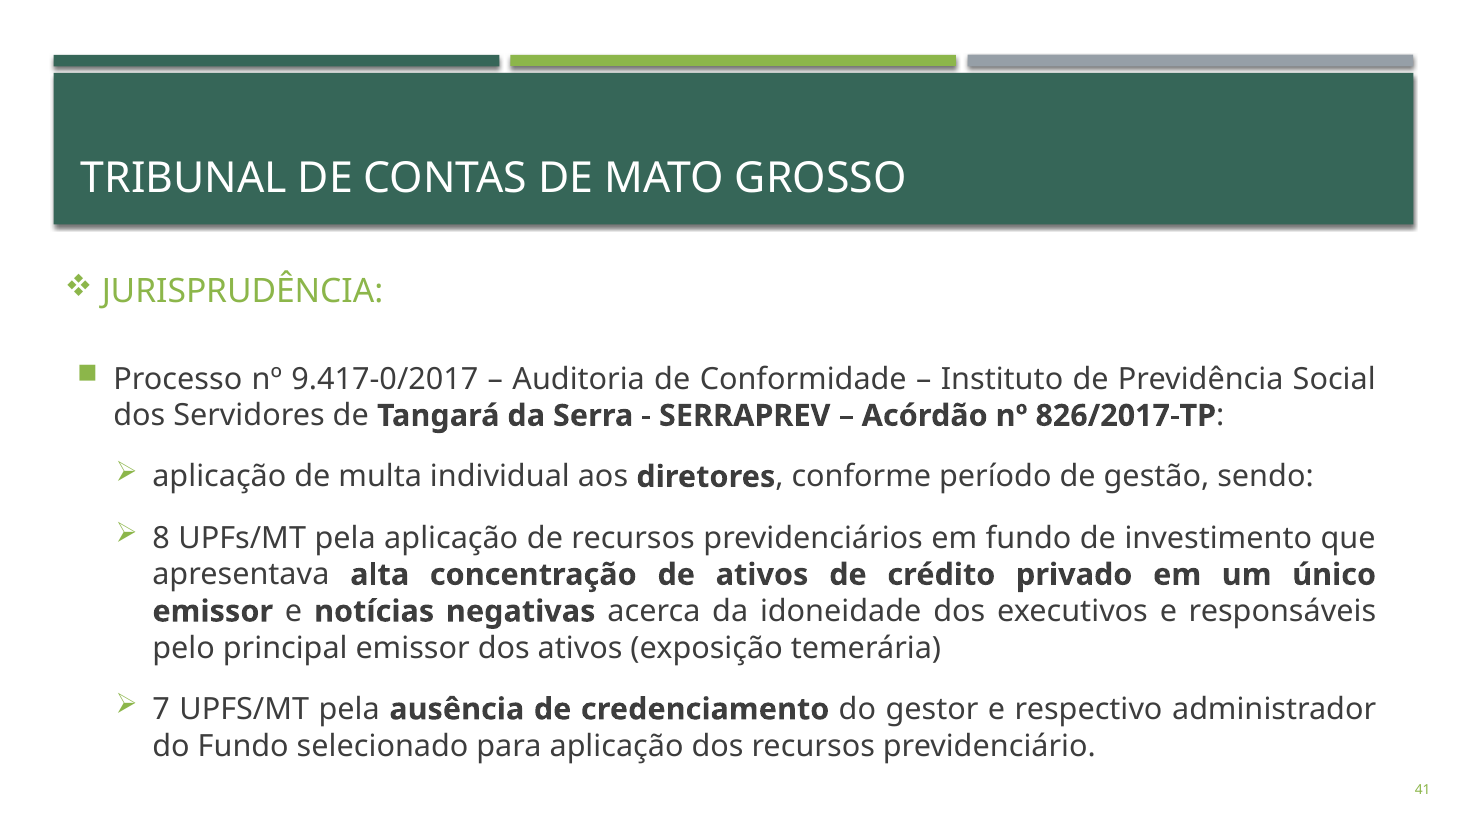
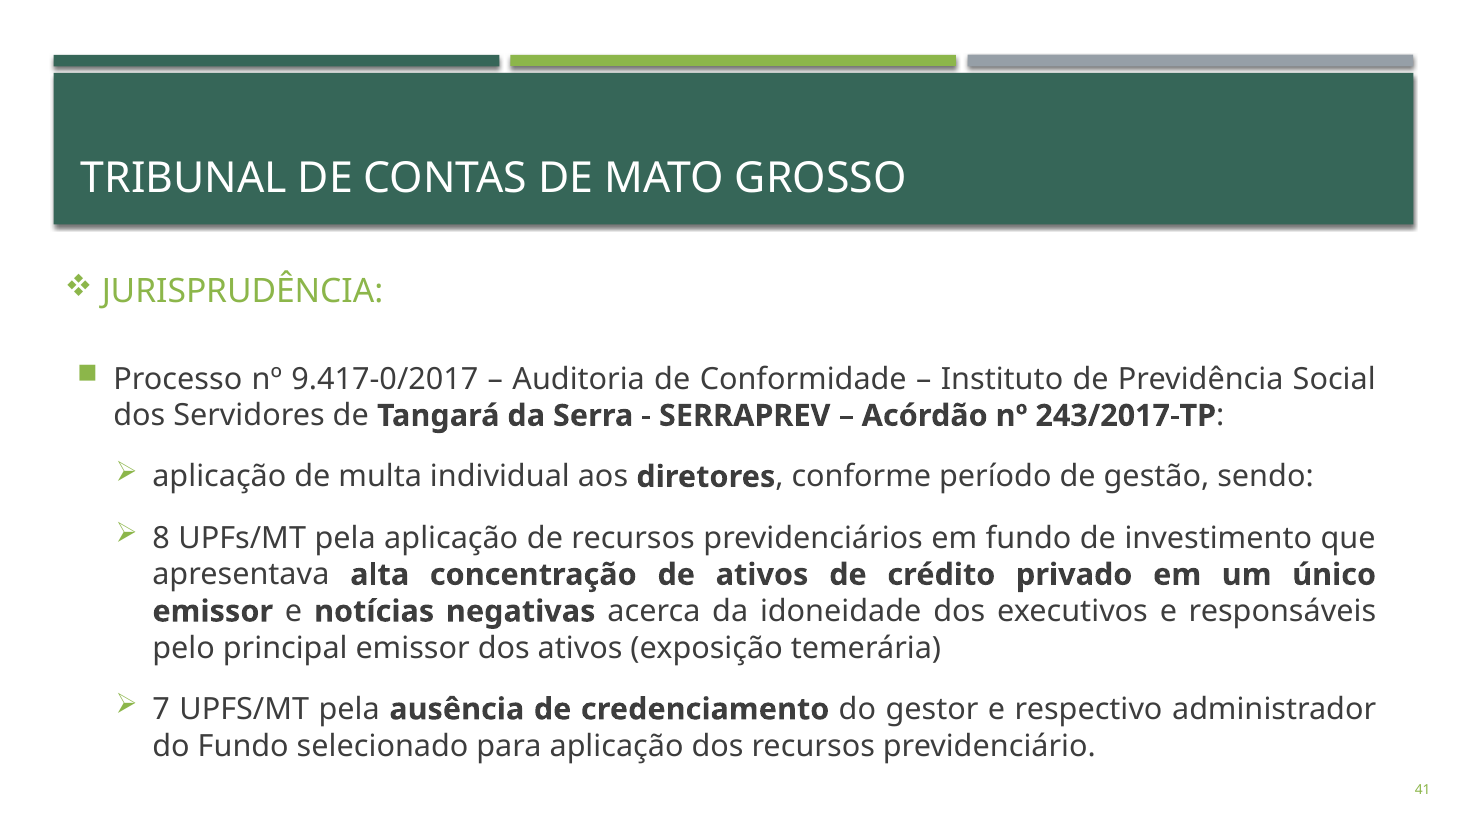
826/2017-TP: 826/2017-TP -> 243/2017-TP
